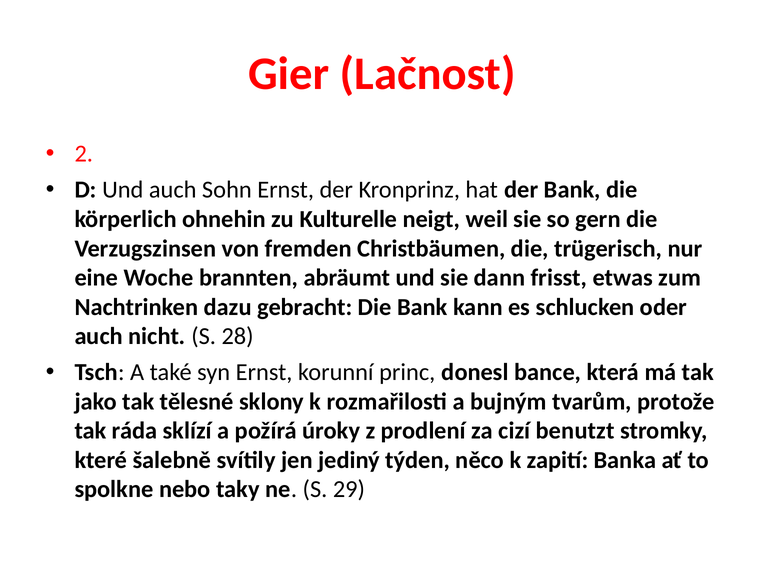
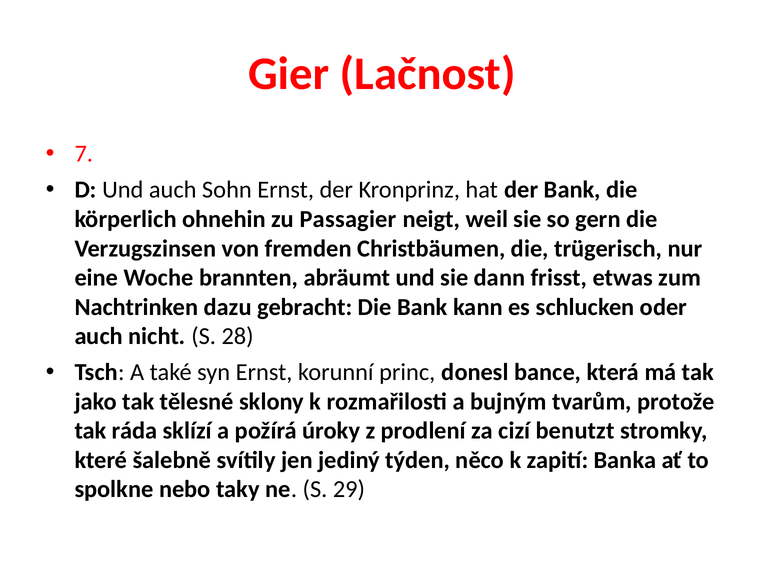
2: 2 -> 7
Kulturelle: Kulturelle -> Passagier
